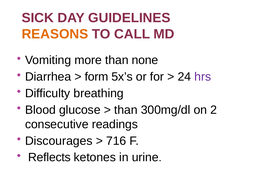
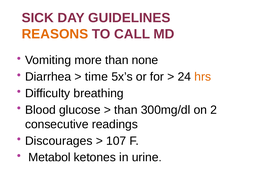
form: form -> time
hrs colour: purple -> orange
716: 716 -> 107
Reflects: Reflects -> Metabol
